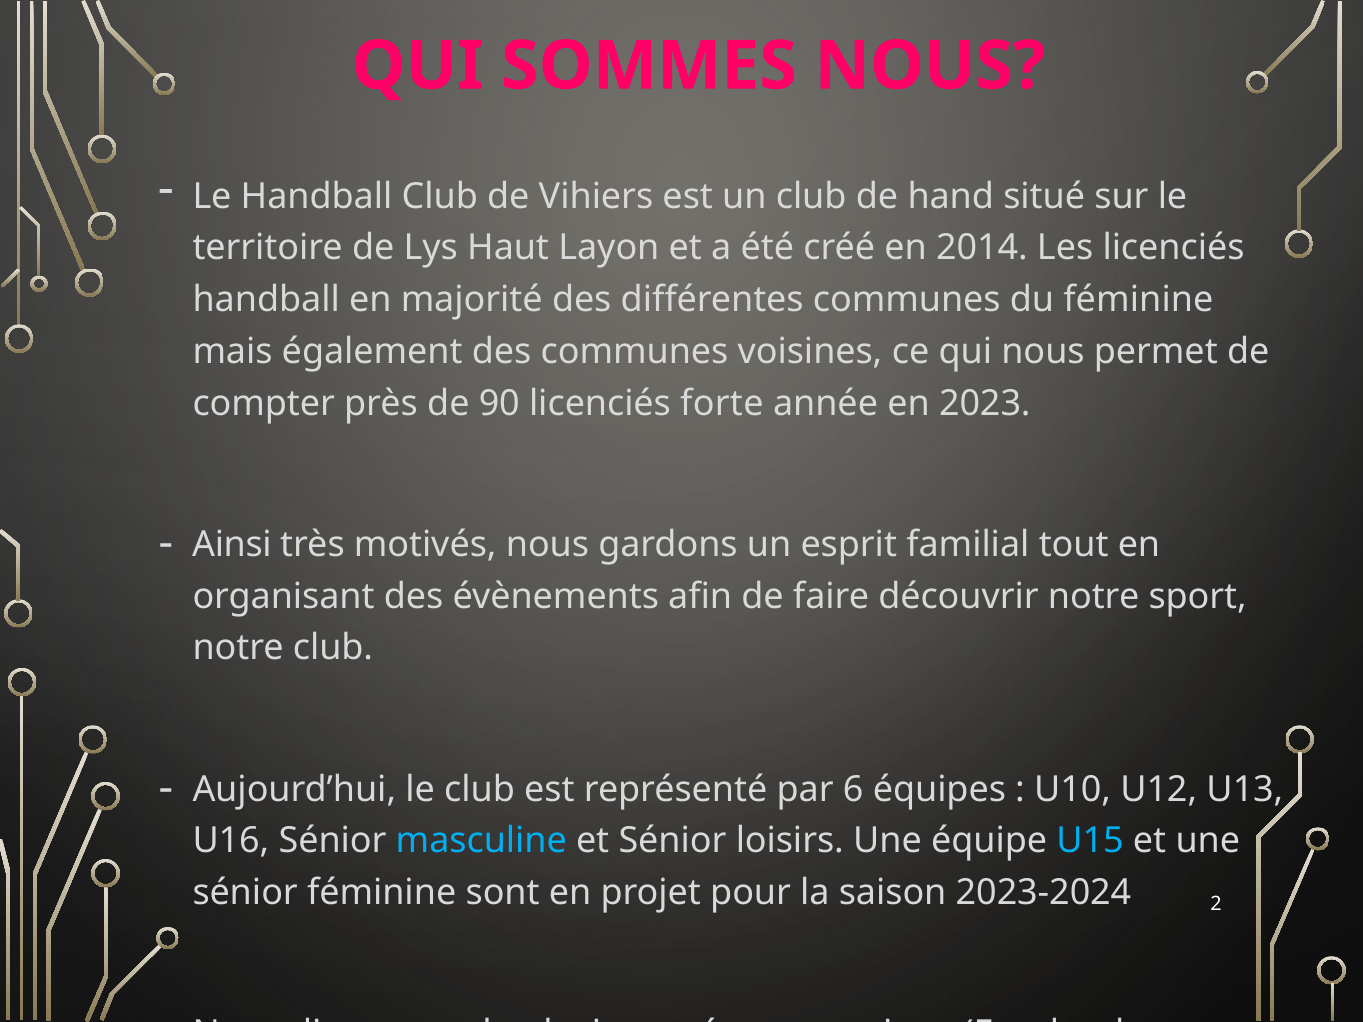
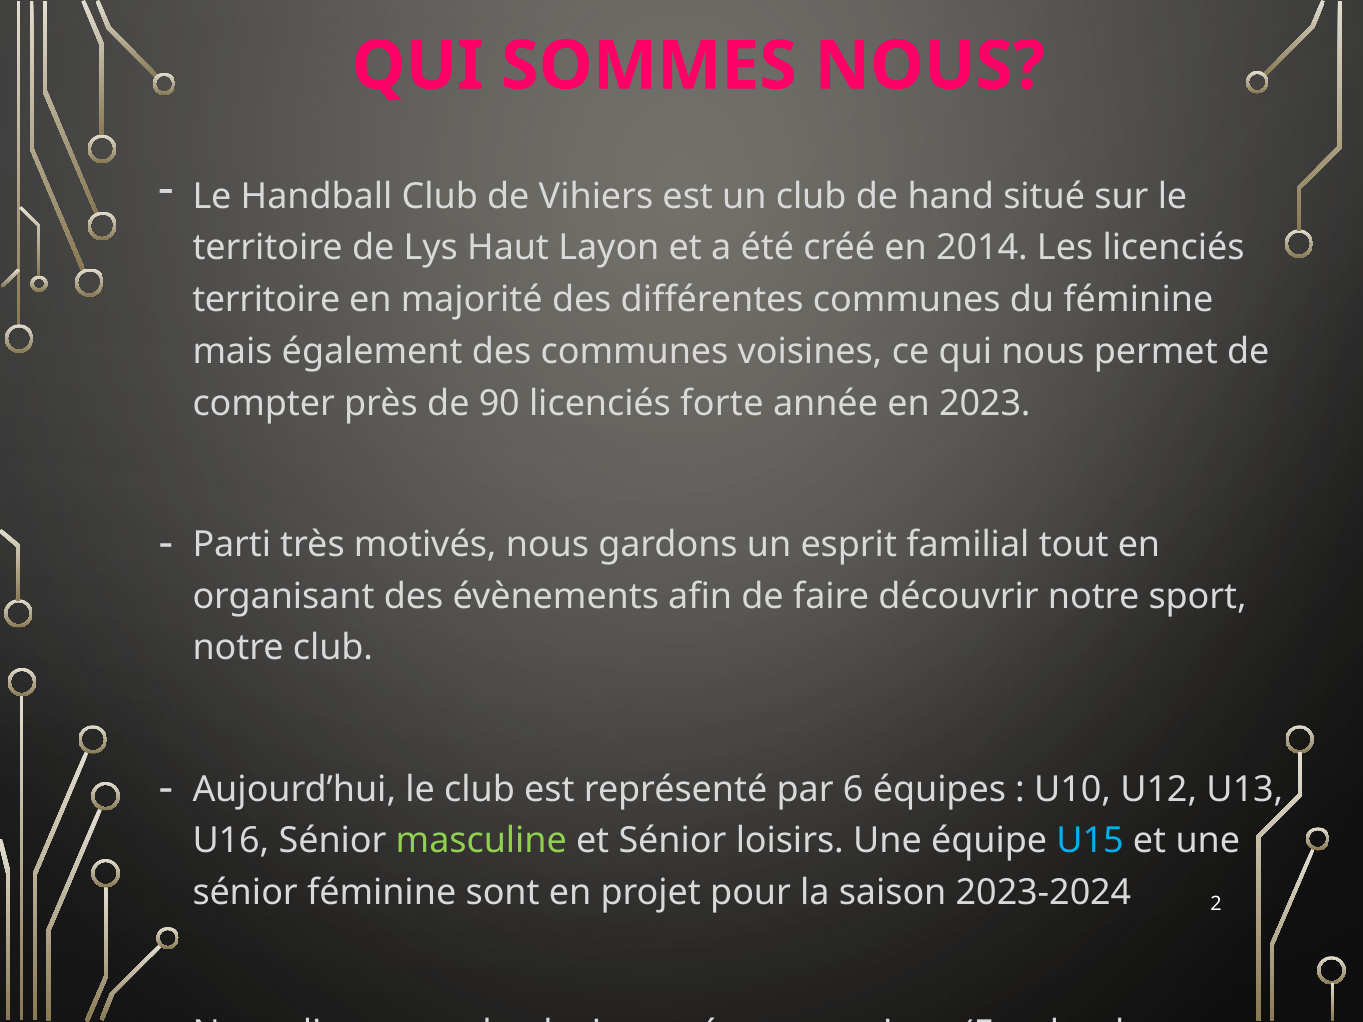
handball at (266, 300): handball -> territoire
Ainsi at (232, 545): Ainsi -> Parti
masculine colour: light blue -> light green
